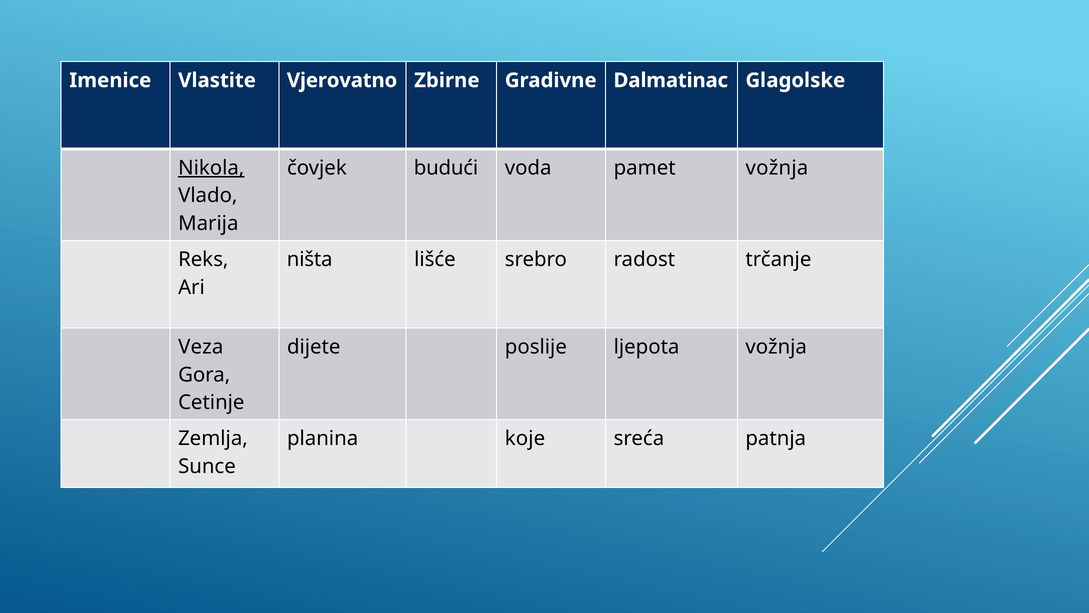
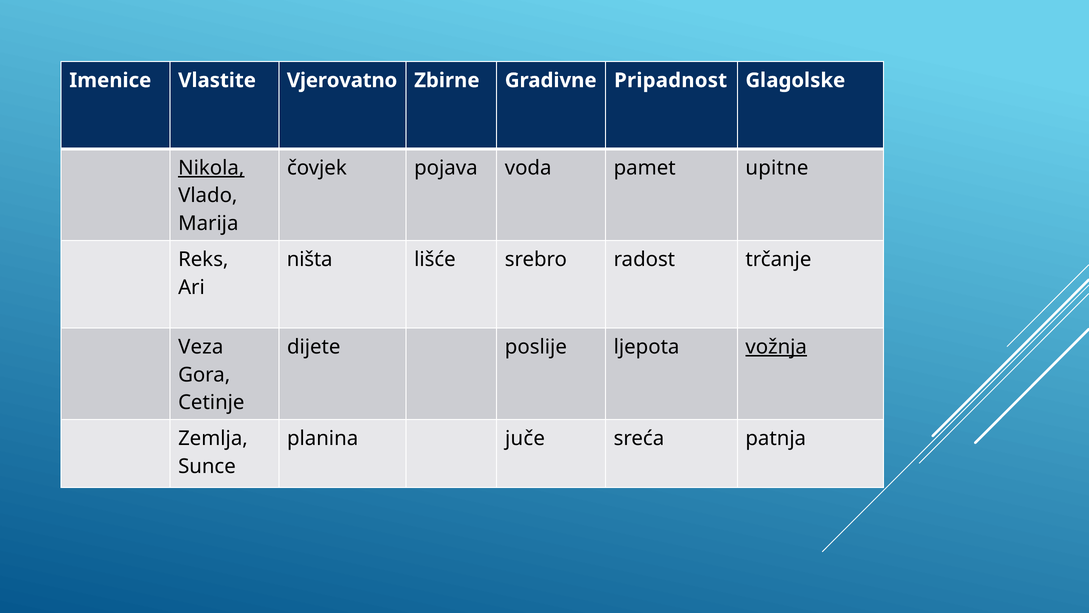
Dalmatinac: Dalmatinac -> Pripadnost
budući: budući -> pojava
pamet vožnja: vožnja -> upitne
vožnja at (776, 347) underline: none -> present
koje: koje -> juče
